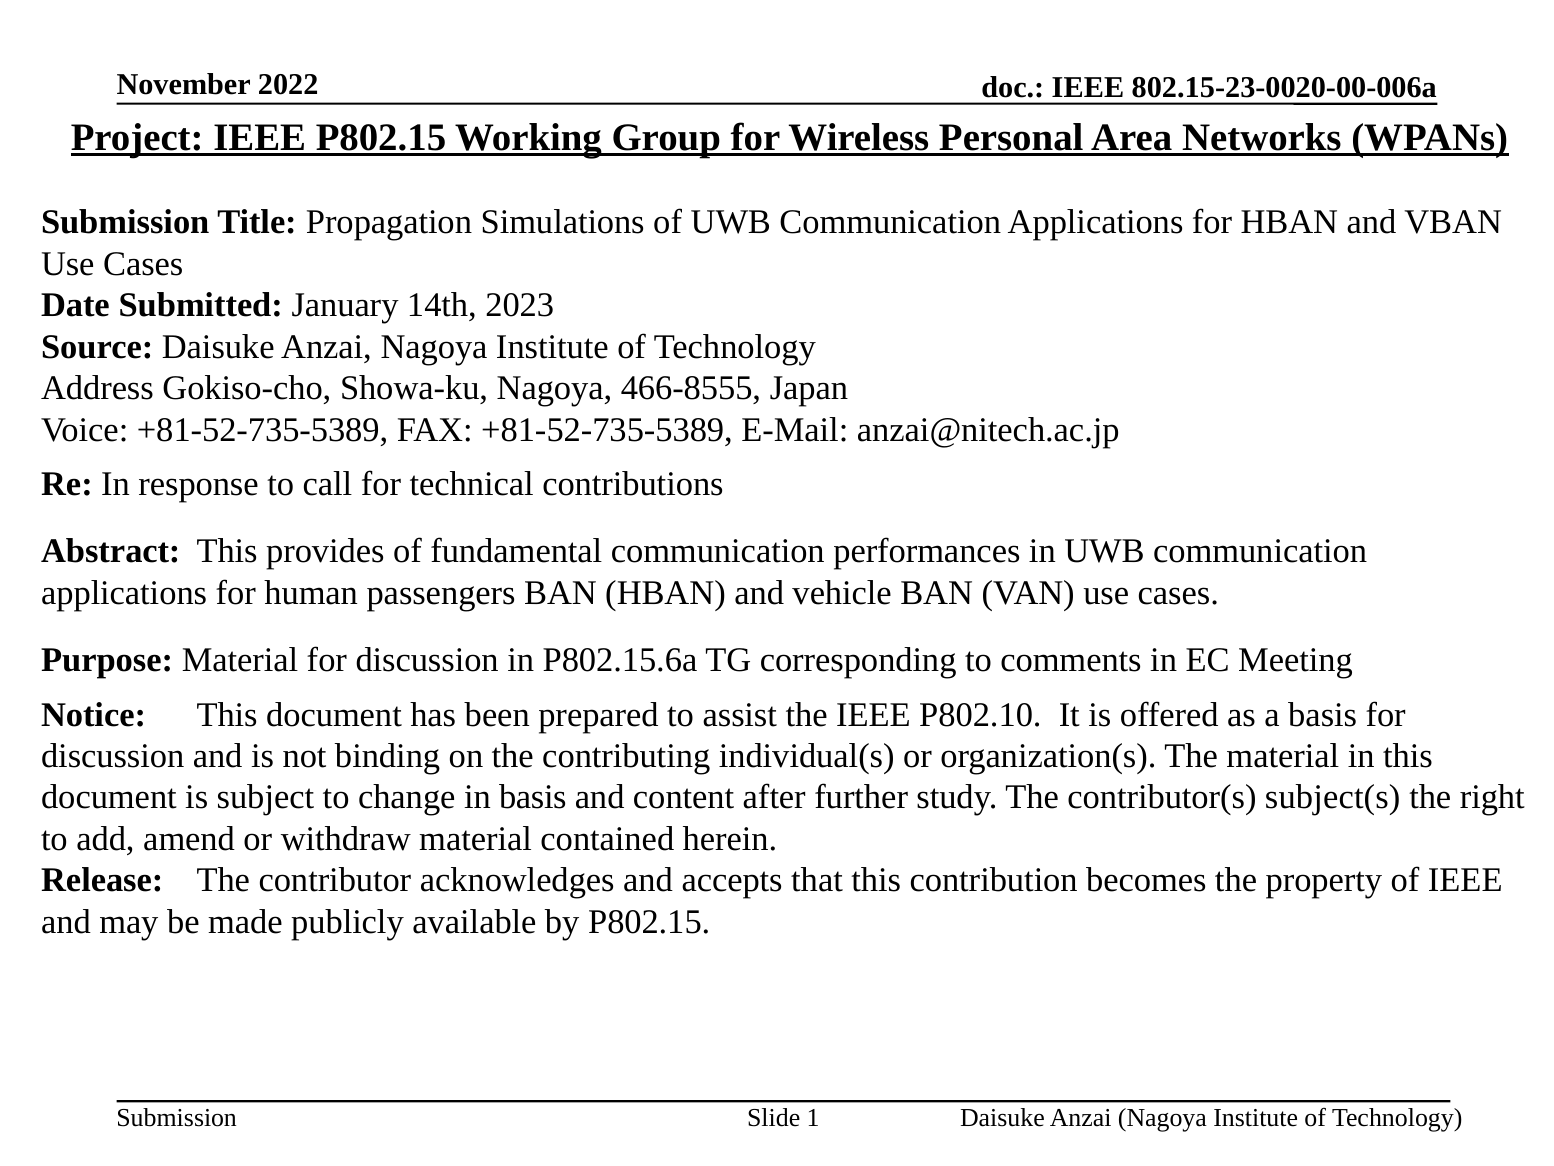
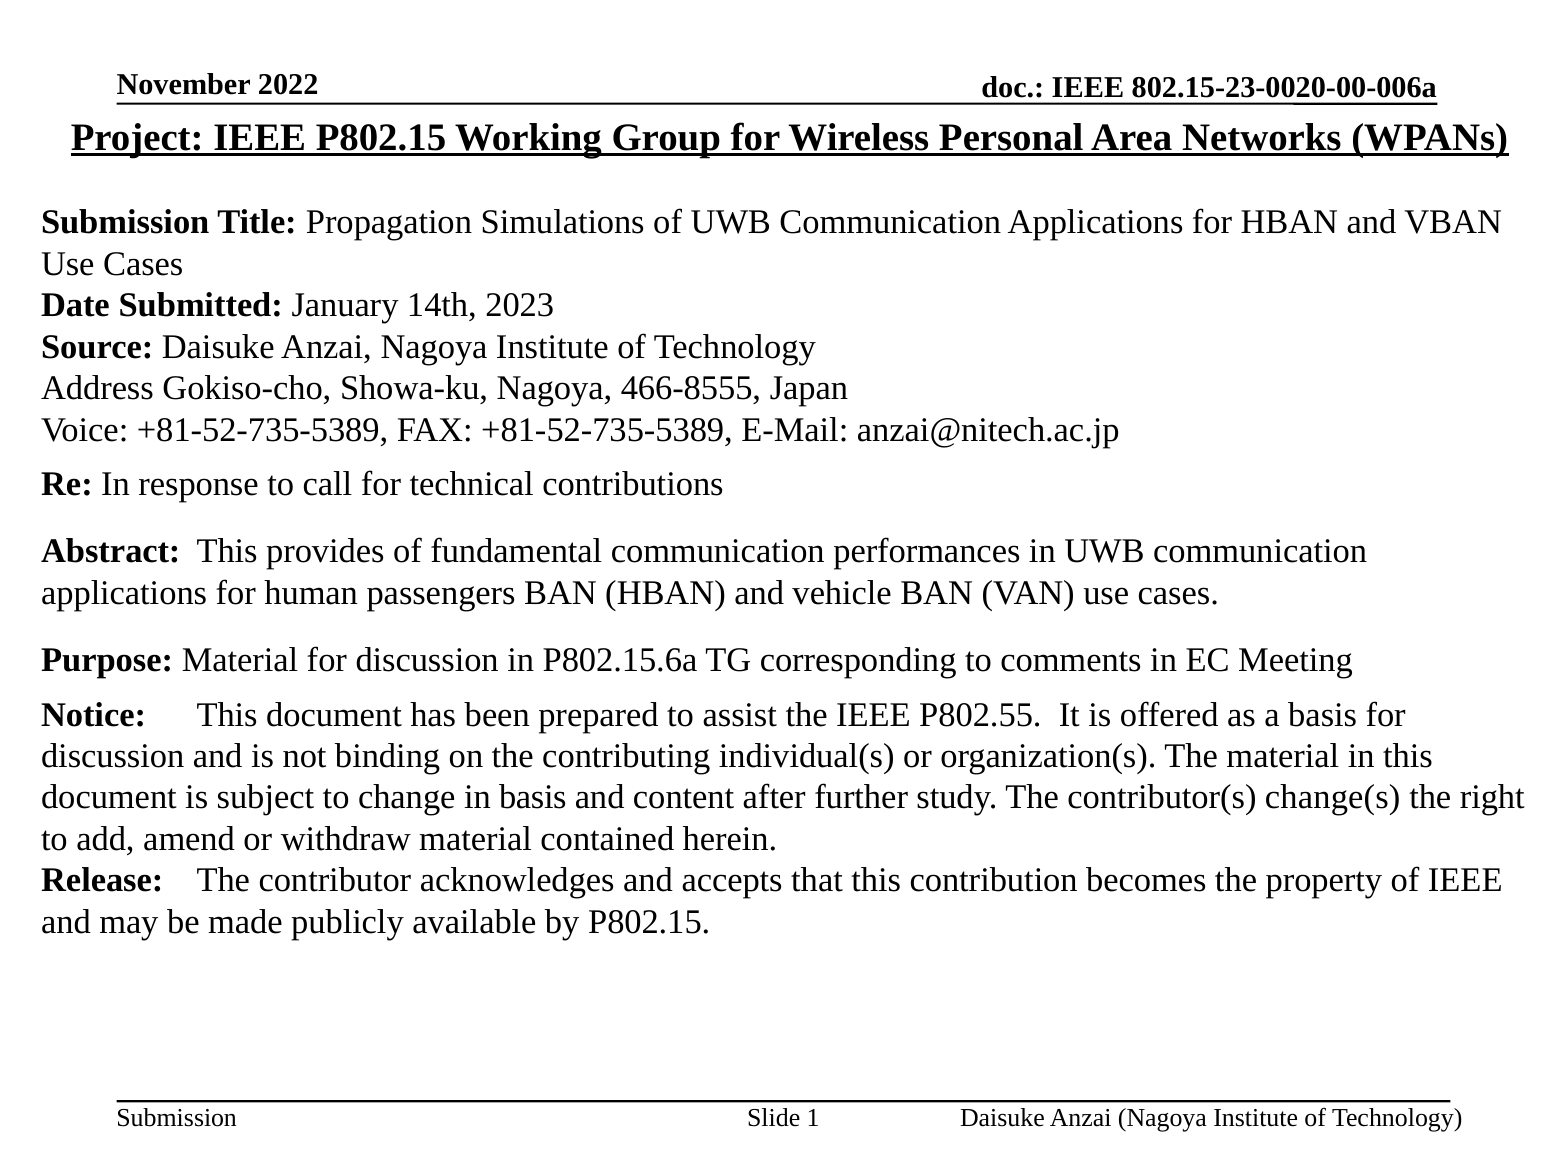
P802.10: P802.10 -> P802.55
subject(s: subject(s -> change(s
